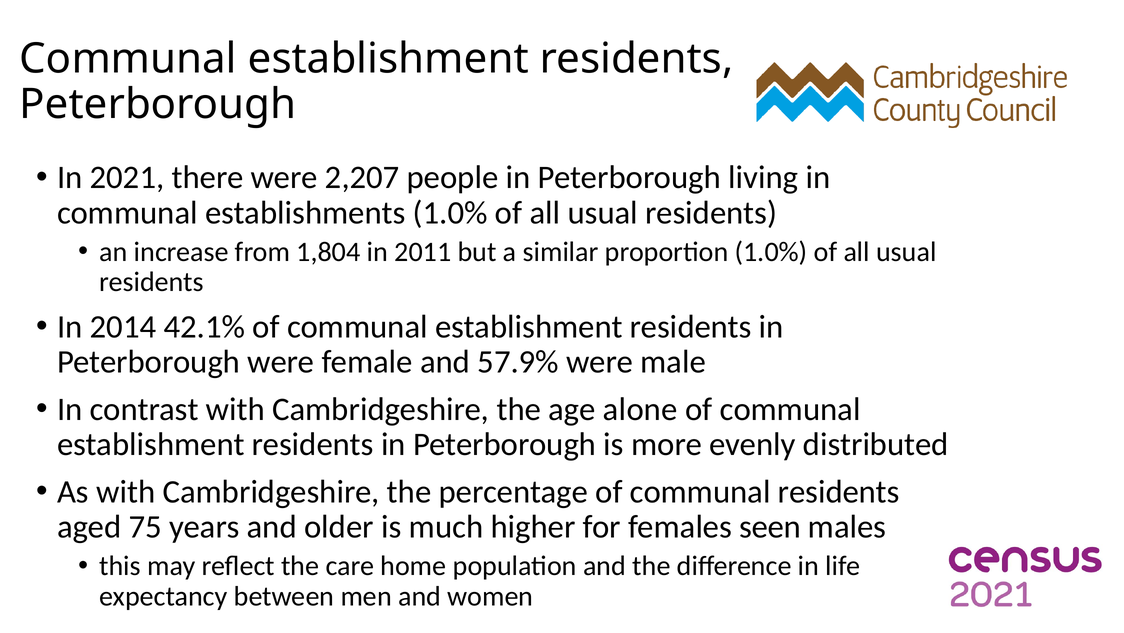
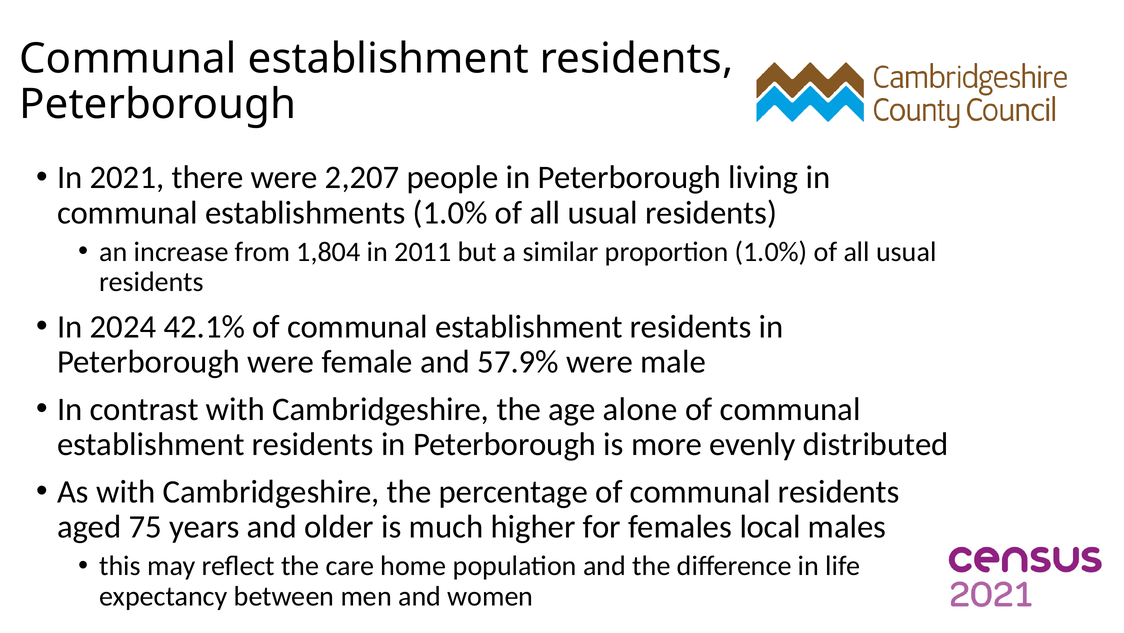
2014: 2014 -> 2024
seen: seen -> local
